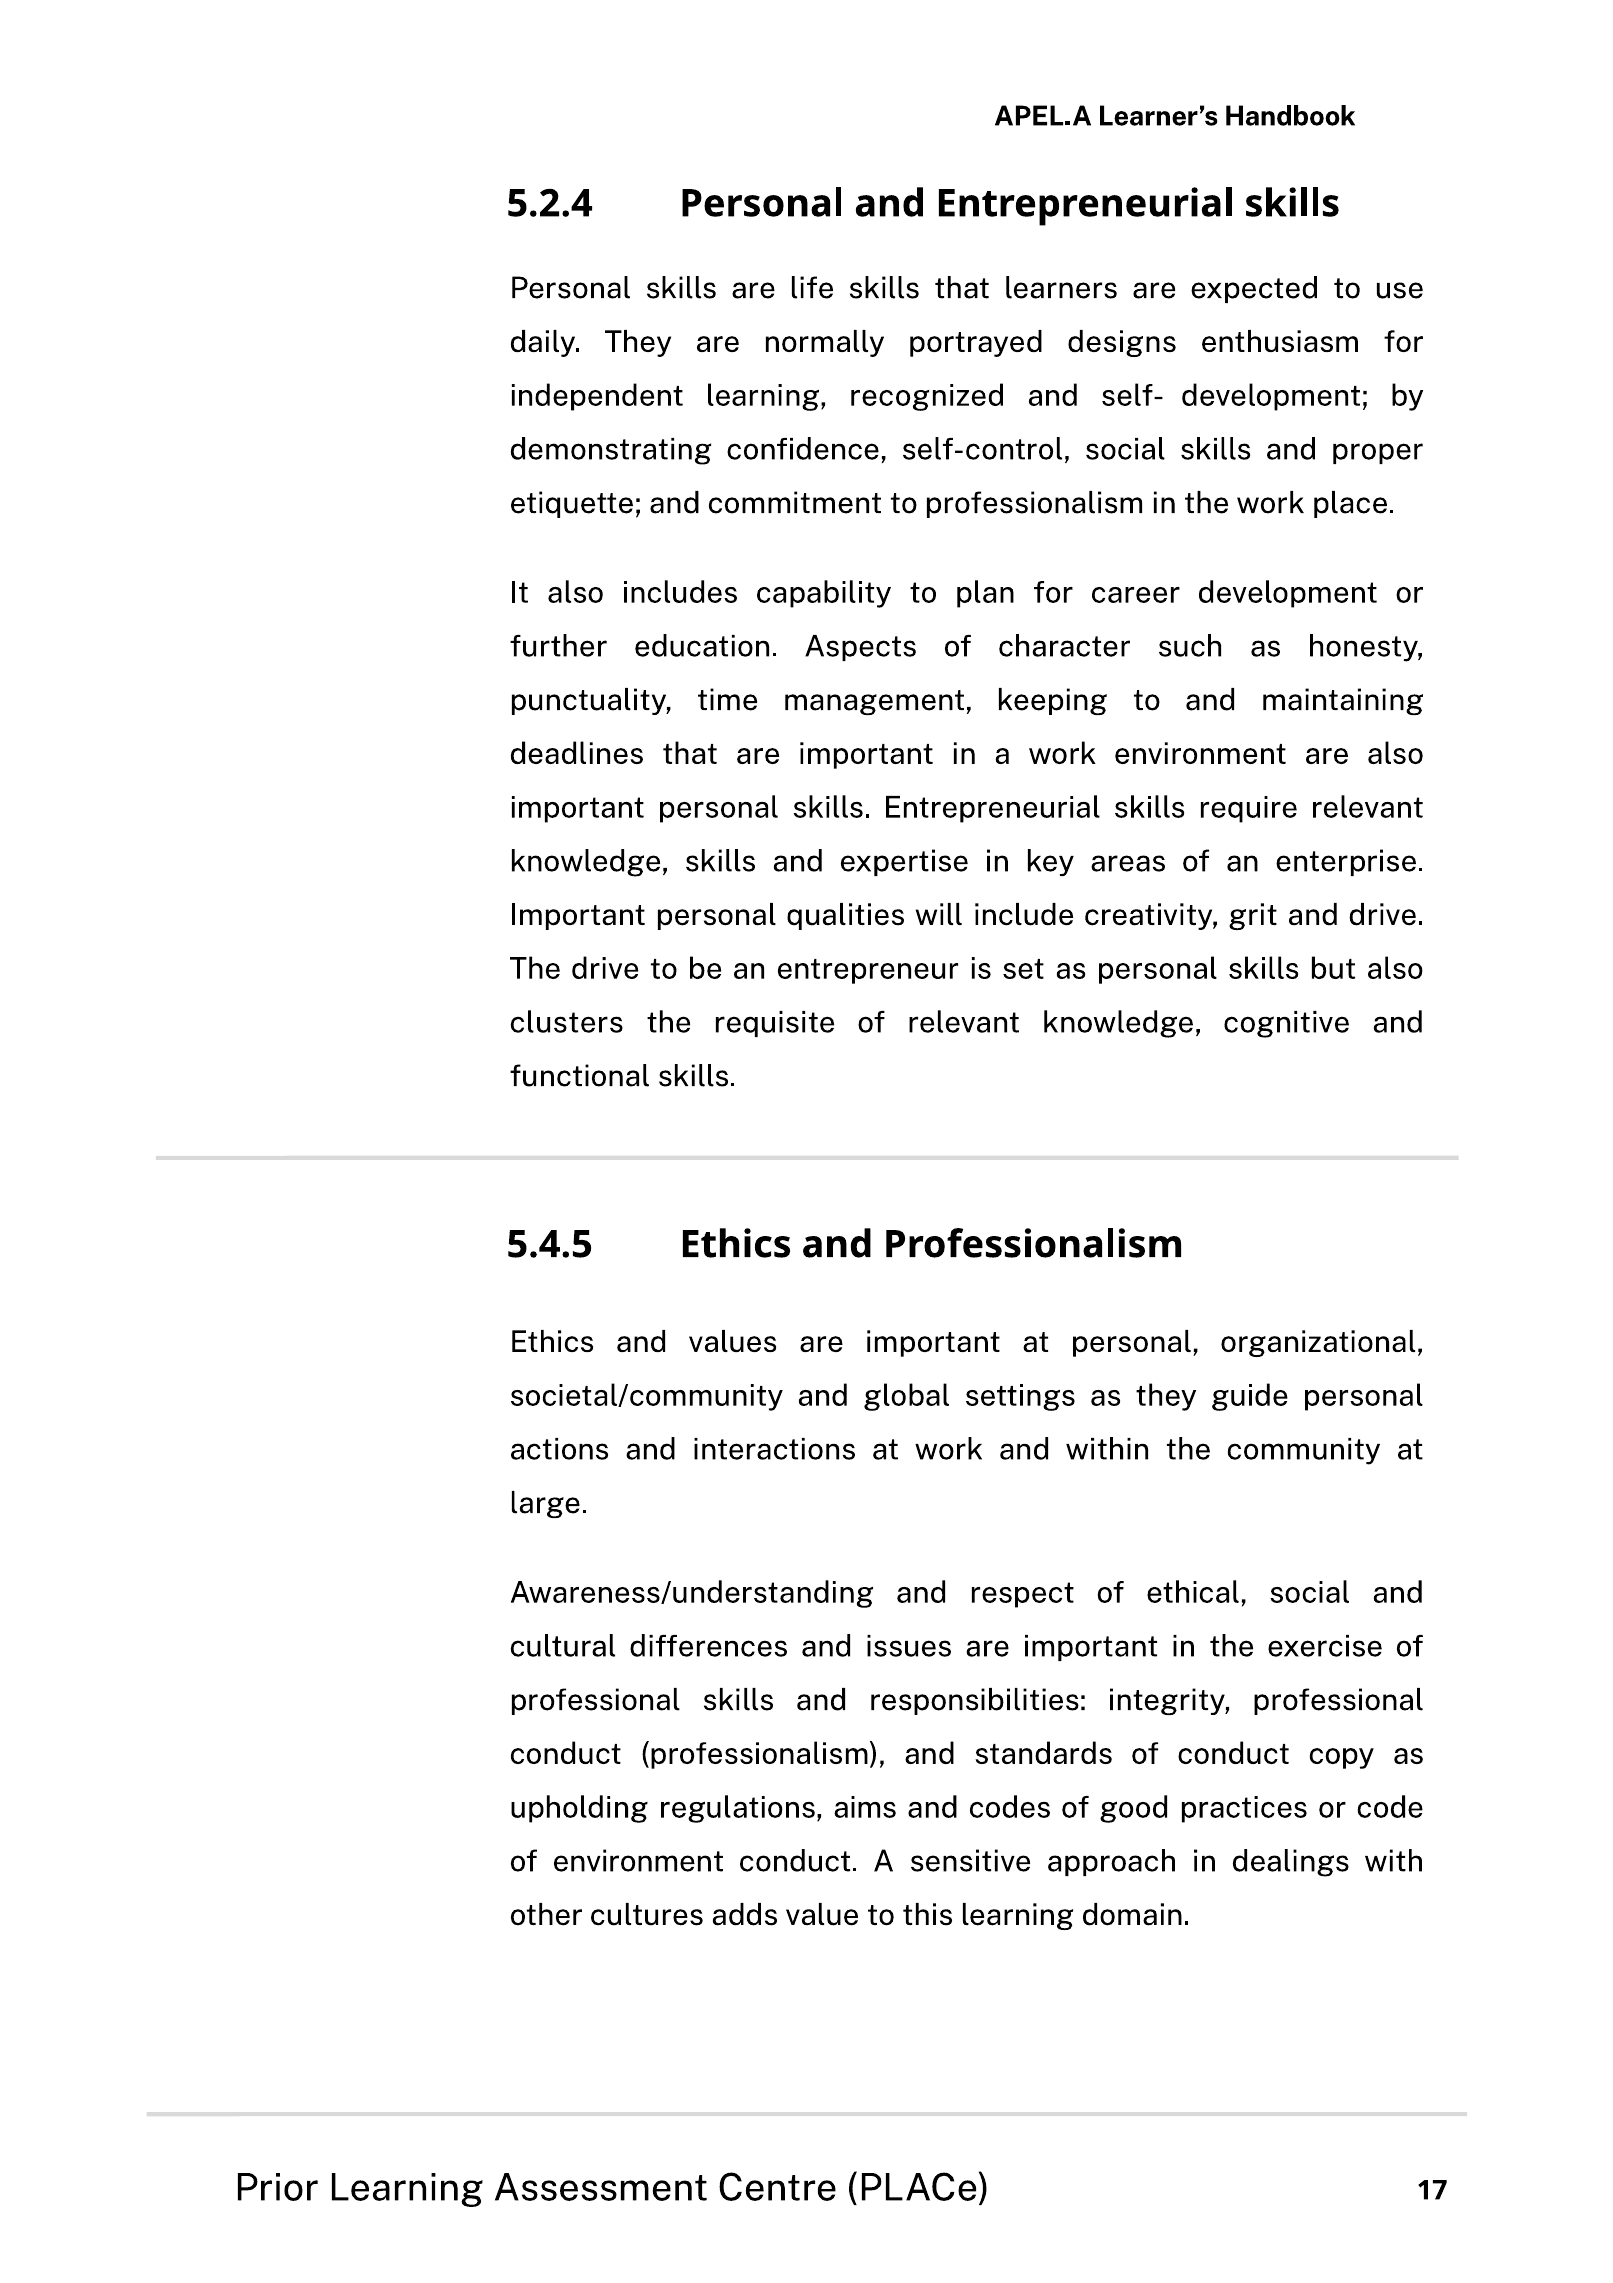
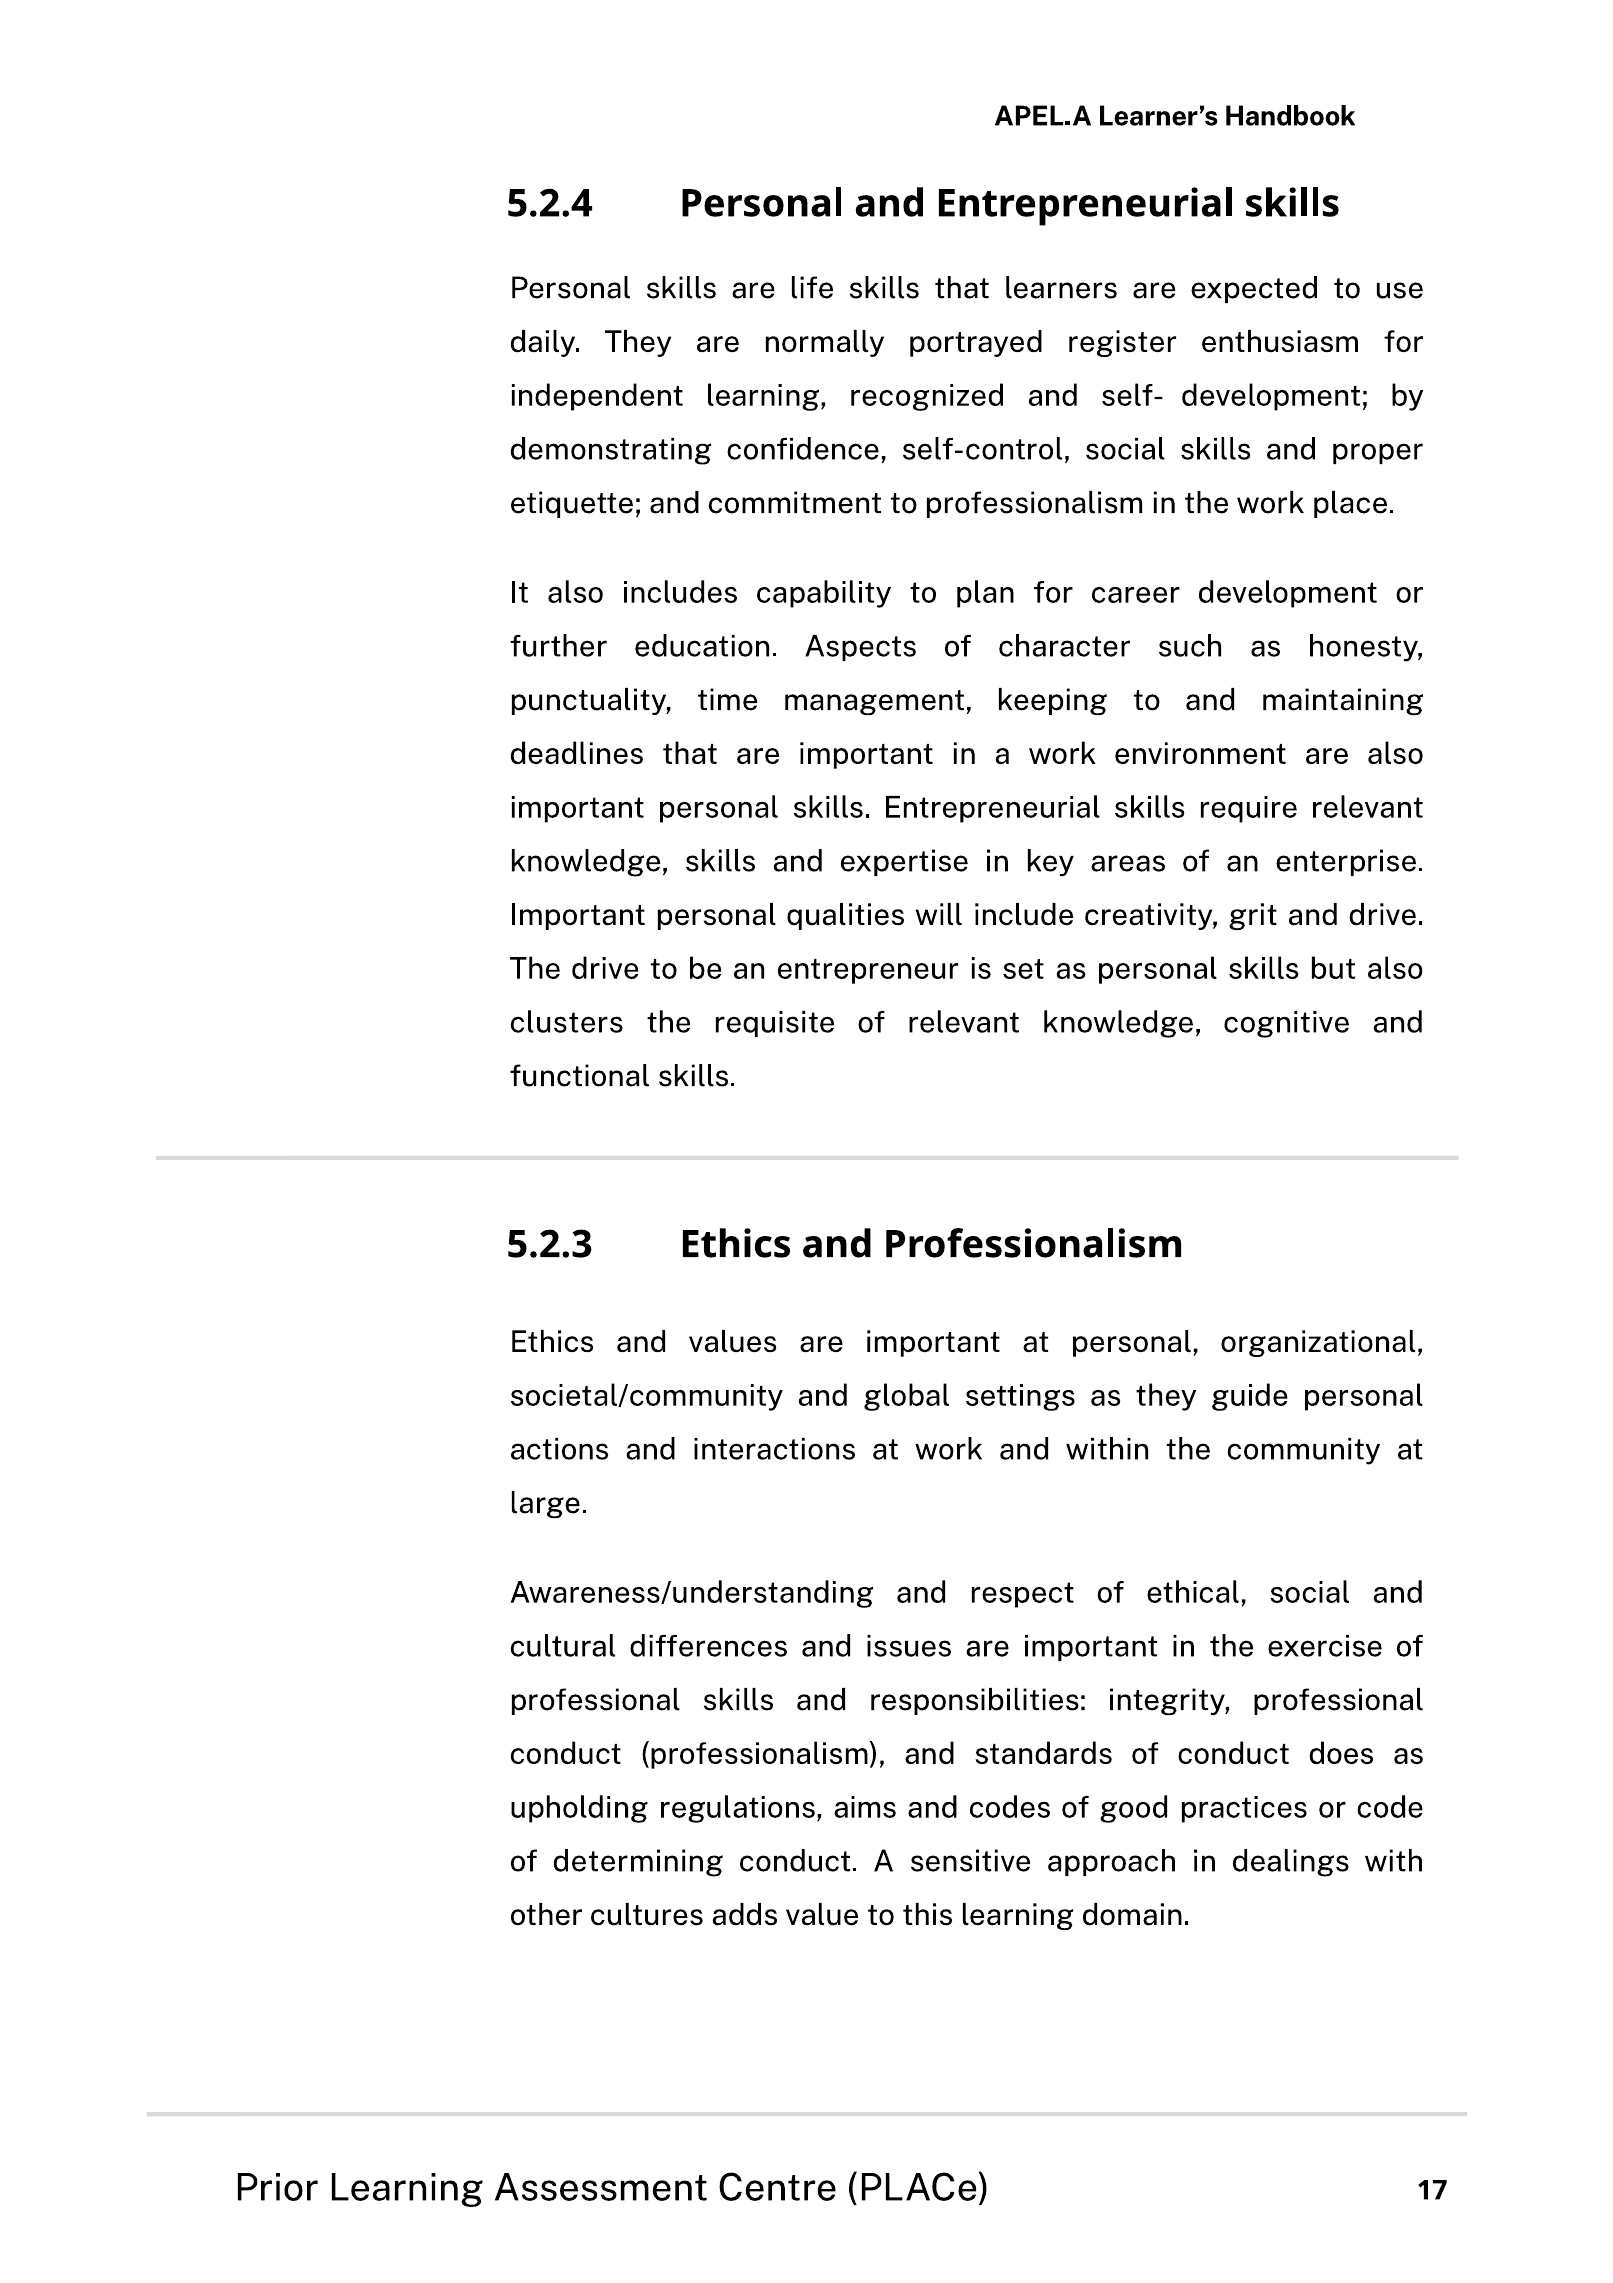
designs: designs -> register
5.4.5: 5.4.5 -> 5.2.3
copy: copy -> does
of environment: environment -> determining
